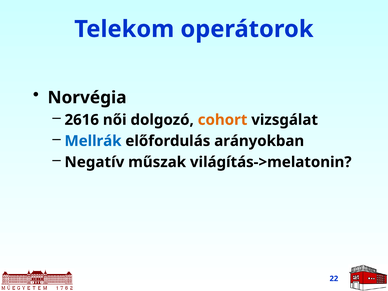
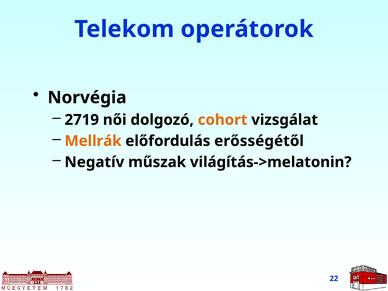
2616: 2616 -> 2719
Mellrák colour: blue -> orange
arányokban: arányokban -> erősségétől
